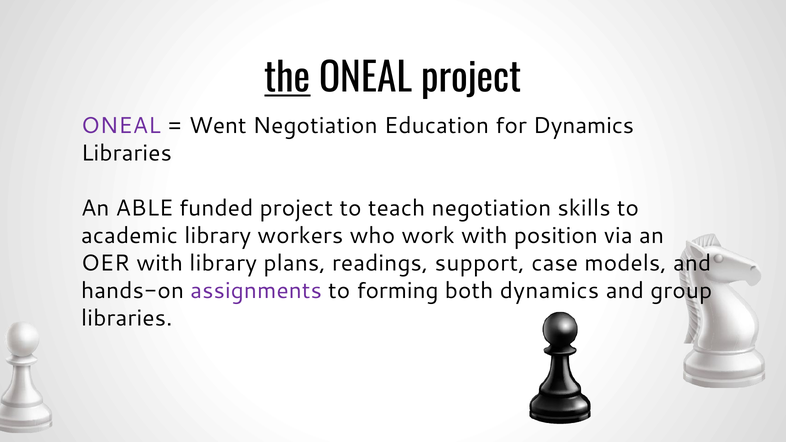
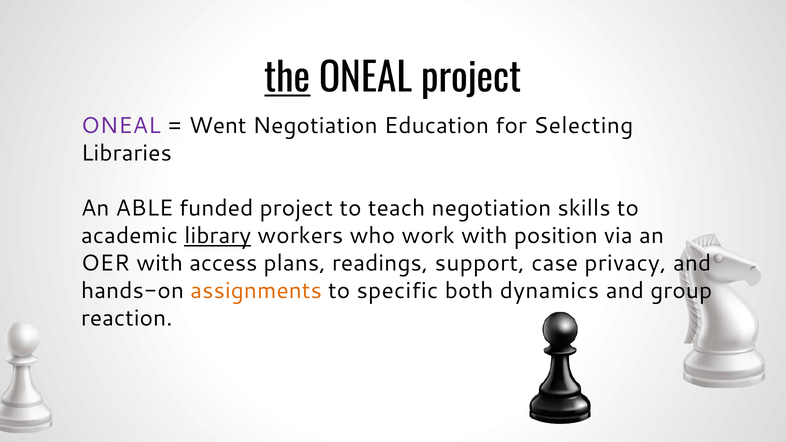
for Dynamics: Dynamics -> Selecting
library at (218, 236) underline: none -> present
with library: library -> access
models: models -> privacy
assignments colour: purple -> orange
forming: forming -> specific
libraries at (127, 318): libraries -> reaction
